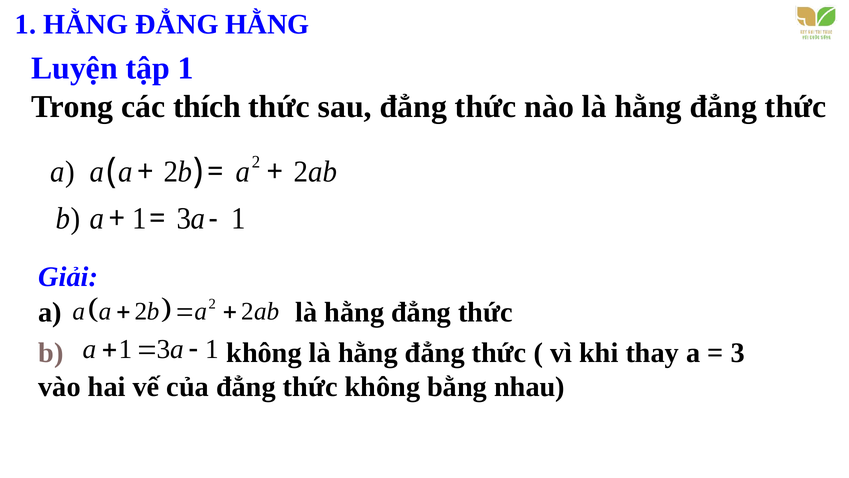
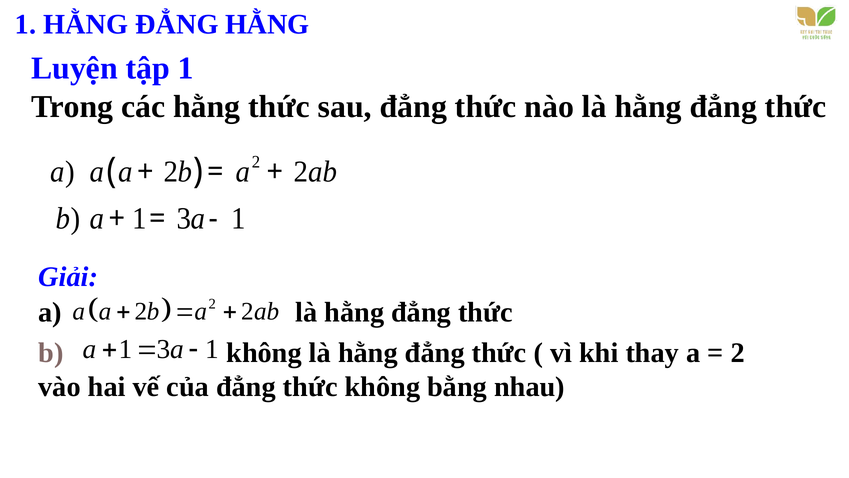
các thích: thích -> hằng
3 at (738, 353): 3 -> 2
